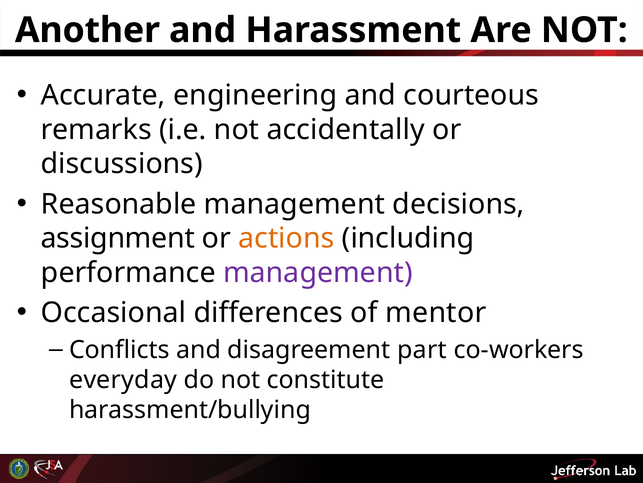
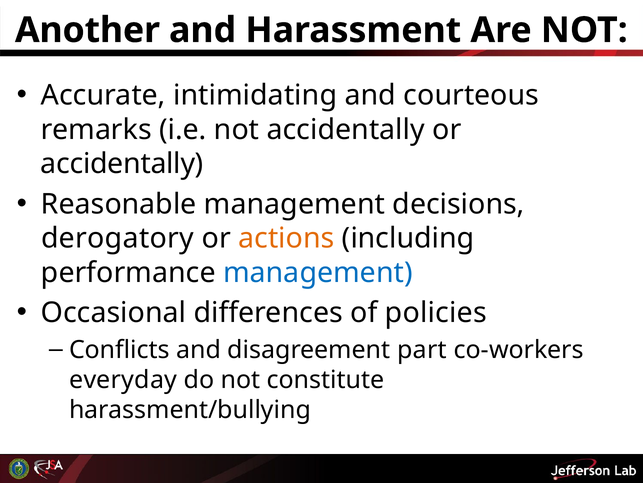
engineering: engineering -> intimidating
discussions at (122, 164): discussions -> accidentally
assignment: assignment -> derogatory
management at (318, 272) colour: purple -> blue
mentor: mentor -> policies
